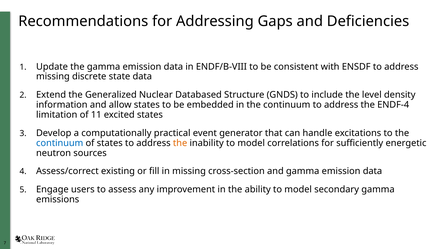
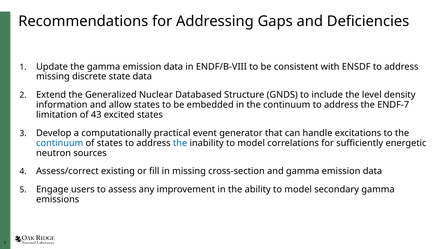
ENDF-4: ENDF-4 -> ENDF-7
11: 11 -> 43
the at (180, 143) colour: orange -> blue
